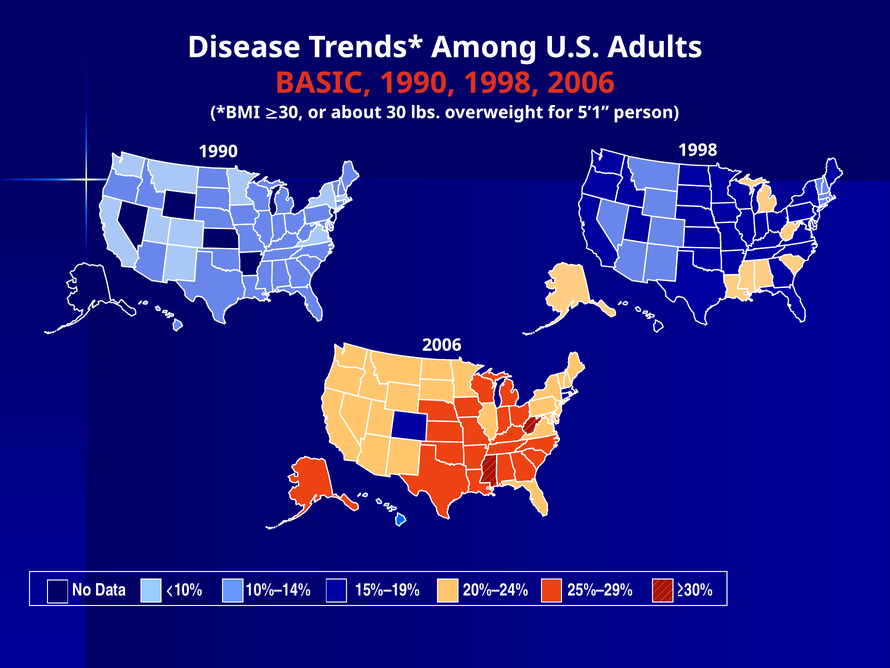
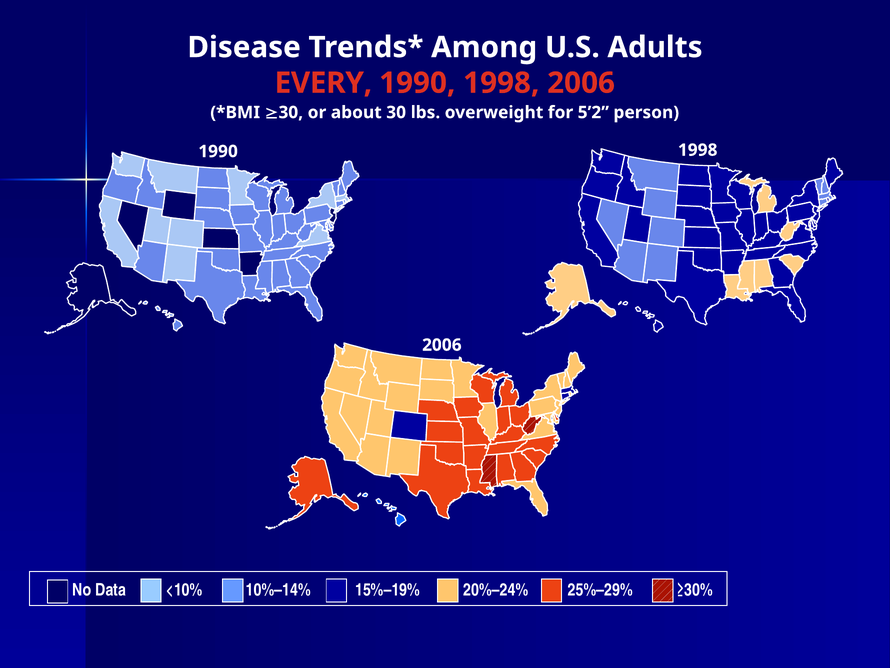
BASIC: BASIC -> EVERY
5’1: 5’1 -> 5’2
